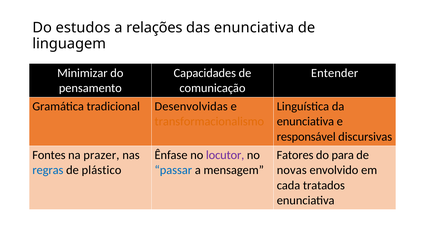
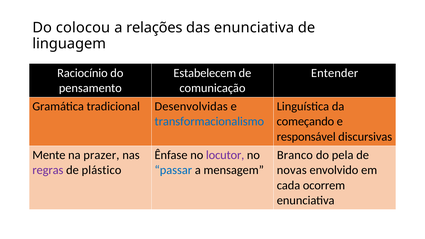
estudos: estudos -> colocou
Minimizar: Minimizar -> Raciocínio
Capacidades: Capacidades -> Estabelecem
transformacionalismo colour: orange -> blue
enunciativa at (305, 122): enunciativa -> começando
Fontes: Fontes -> Mente
Fatores: Fatores -> Branco
para: para -> pela
regras colour: blue -> purple
tratados: tratados -> ocorrem
